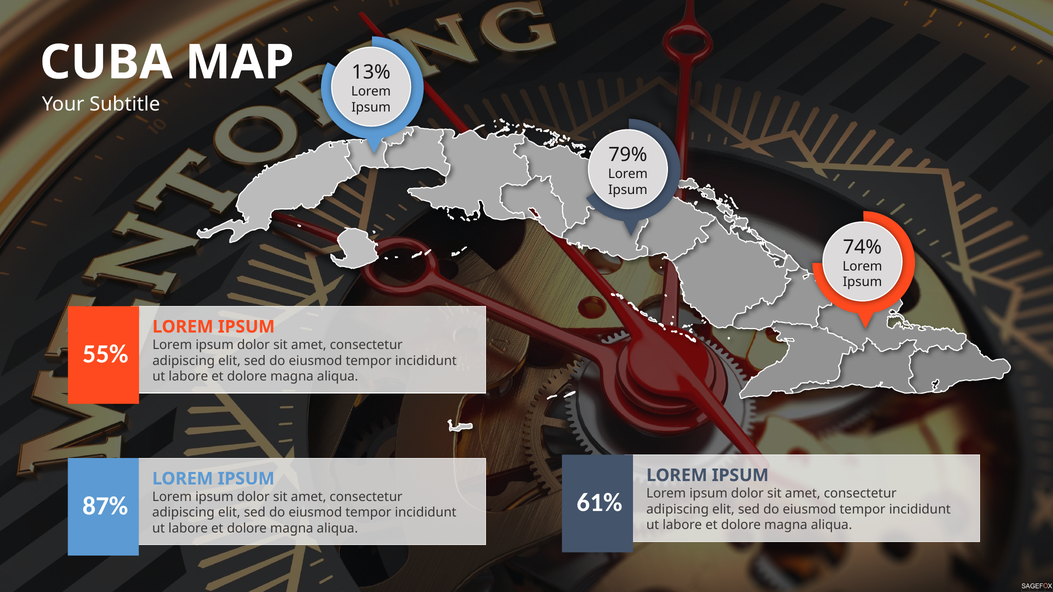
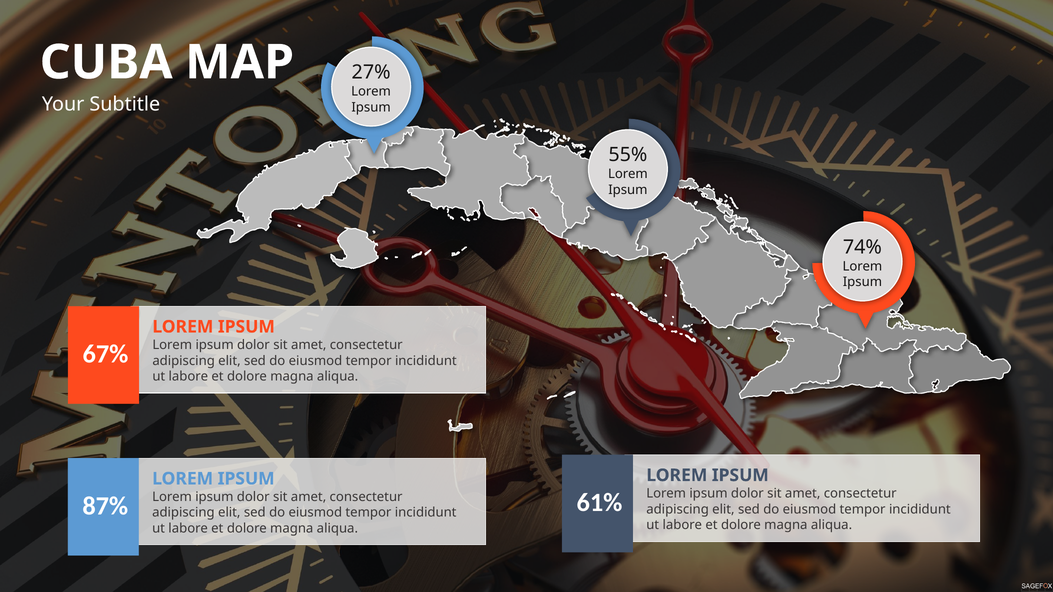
13%: 13% -> 27%
79%: 79% -> 55%
55%: 55% -> 67%
